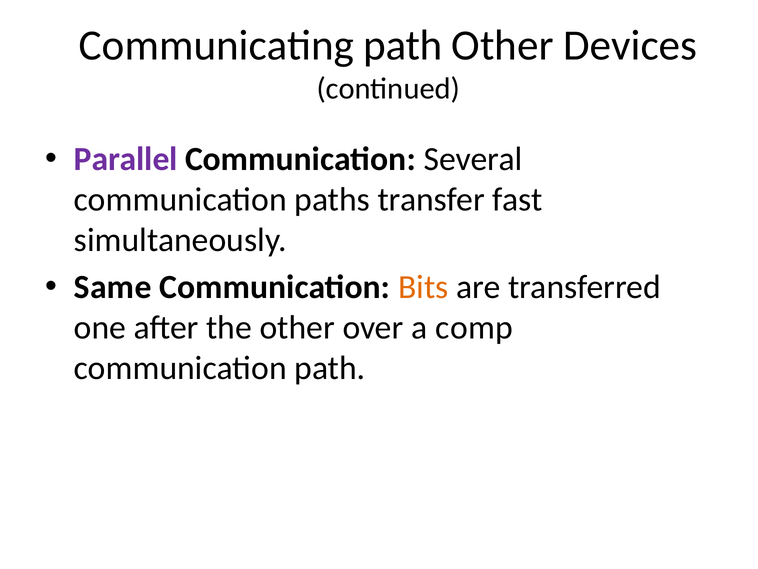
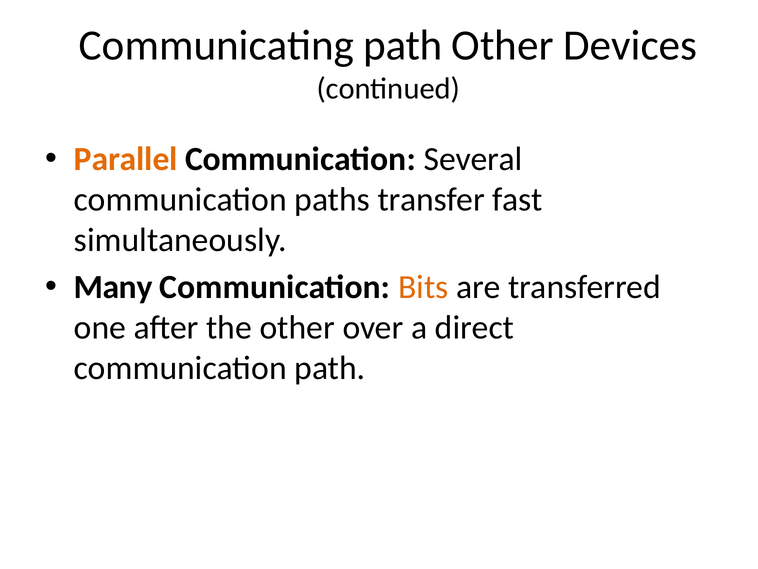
Parallel colour: purple -> orange
Same: Same -> Many
comp: comp -> direct
